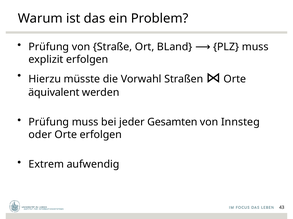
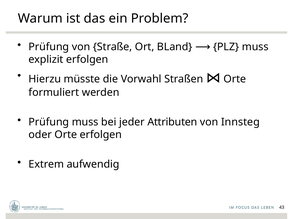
äquivalent: äquivalent -> formuliert
Gesamten: Gesamten -> Attributen
